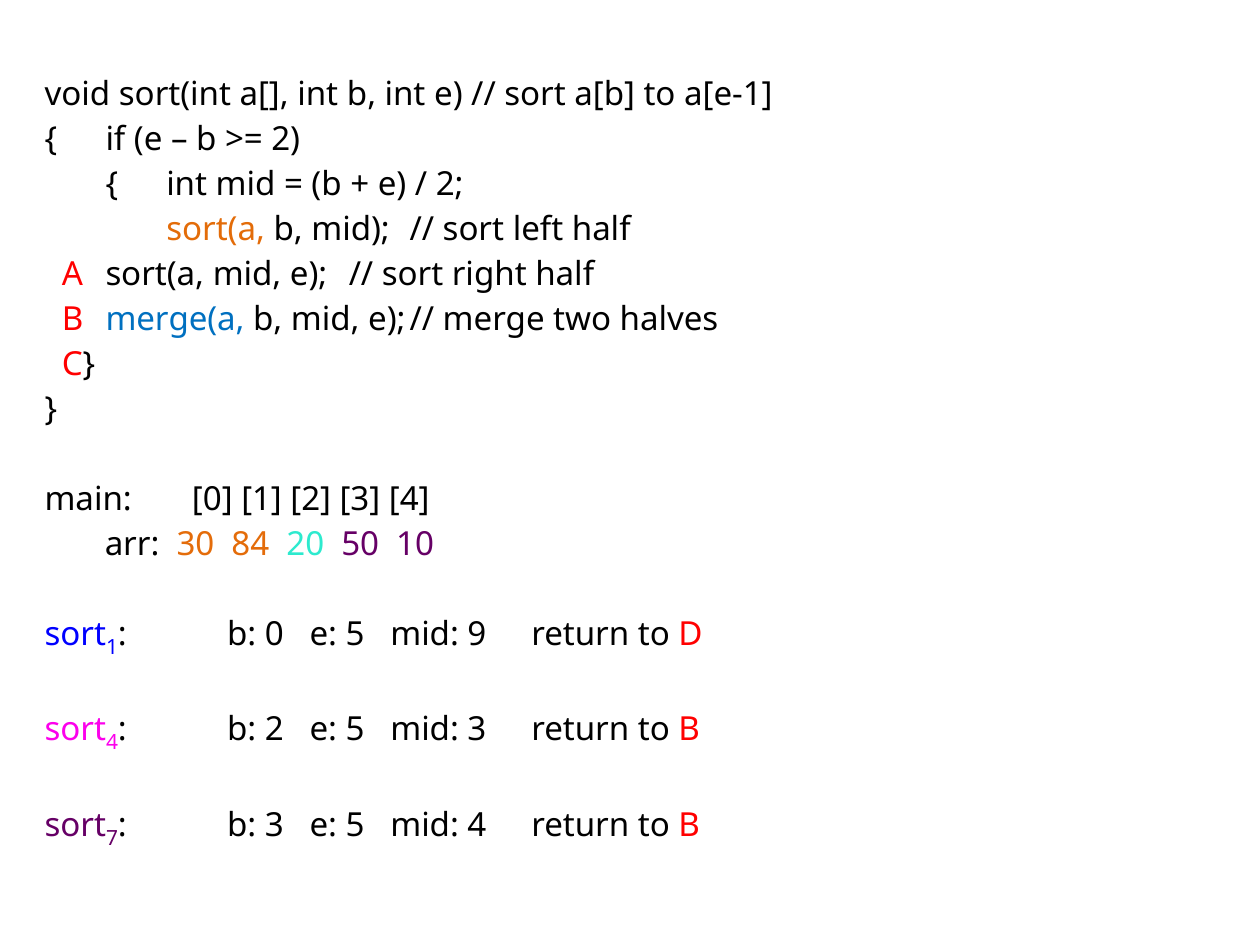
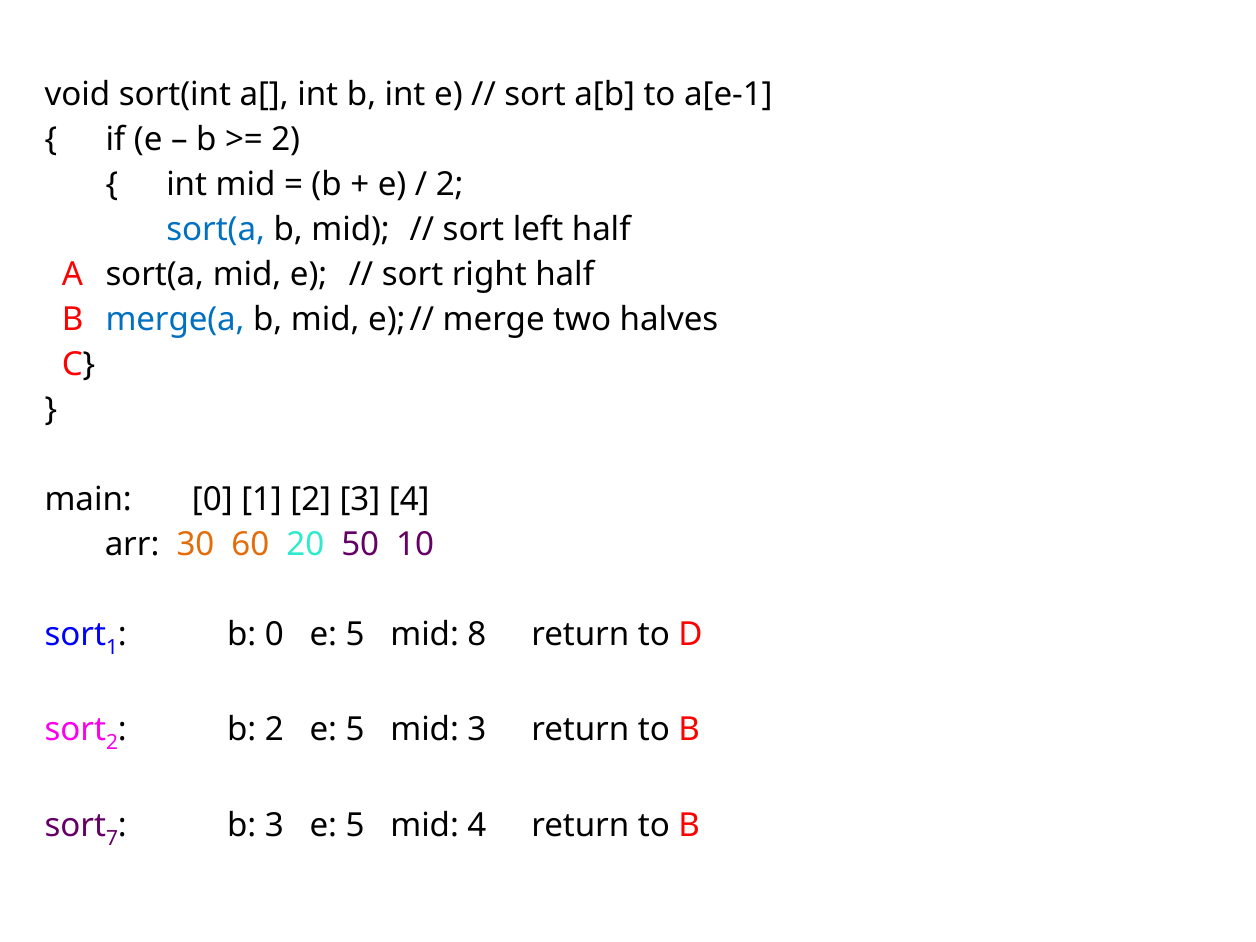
sort(a at (216, 229) colour: orange -> blue
84: 84 -> 60
9: 9 -> 8
sort 4: 4 -> 2
